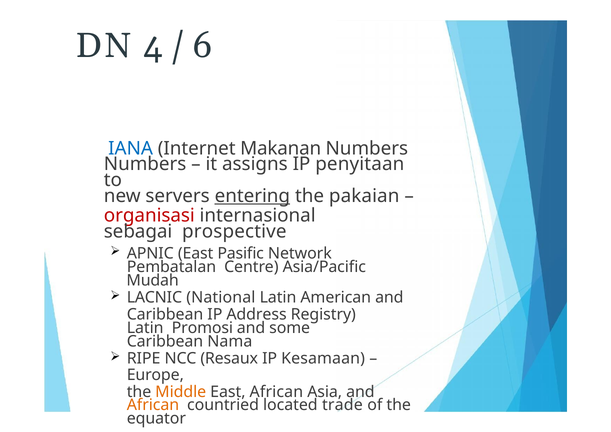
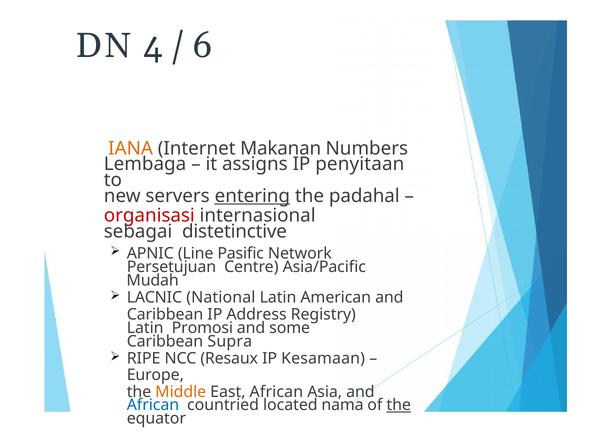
IANA colour: blue -> orange
Numbers at (145, 164): Numbers -> Lembaga
pakaian: pakaian -> padahal
prospective: prospective -> distetinctive
APNIC East: East -> Line
Pembatalan: Pembatalan -> Persetujuan
Nama: Nama -> Supra
African at (153, 405) colour: orange -> blue
trade: trade -> nama
the at (399, 405) underline: none -> present
